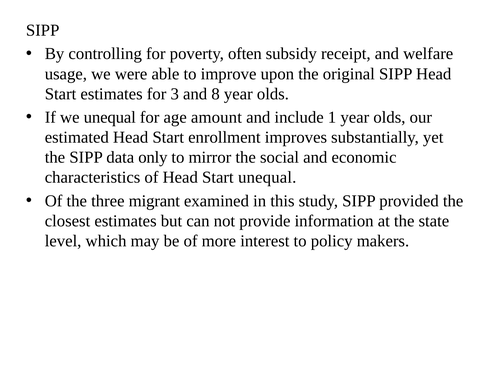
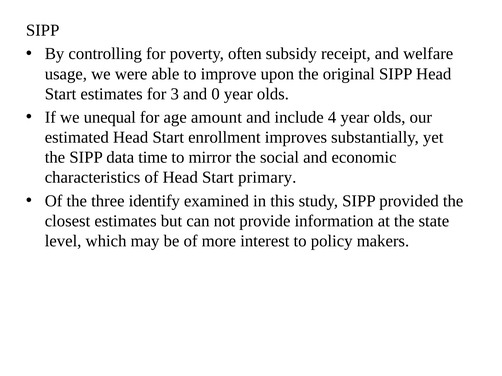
8: 8 -> 0
1: 1 -> 4
only: only -> time
Start unequal: unequal -> primary
migrant: migrant -> identify
